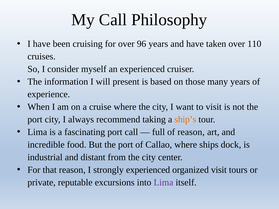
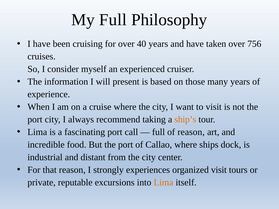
My Call: Call -> Full
96: 96 -> 40
110: 110 -> 756
strongly experienced: experienced -> experiences
Lima at (163, 183) colour: purple -> orange
